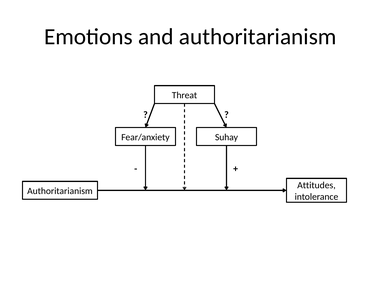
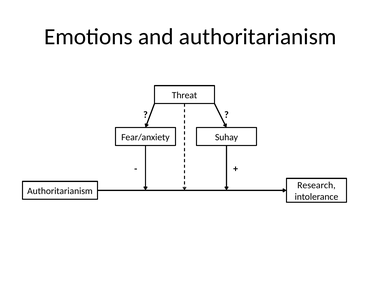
Attitudes: Attitudes -> Research
